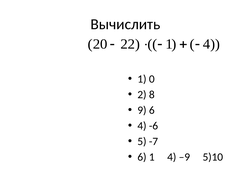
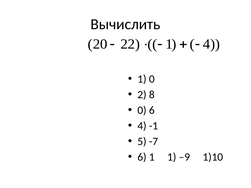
9 at (142, 110): 9 -> 0
-6: -6 -> -1
1 4: 4 -> 1
5)10: 5)10 -> 1)10
